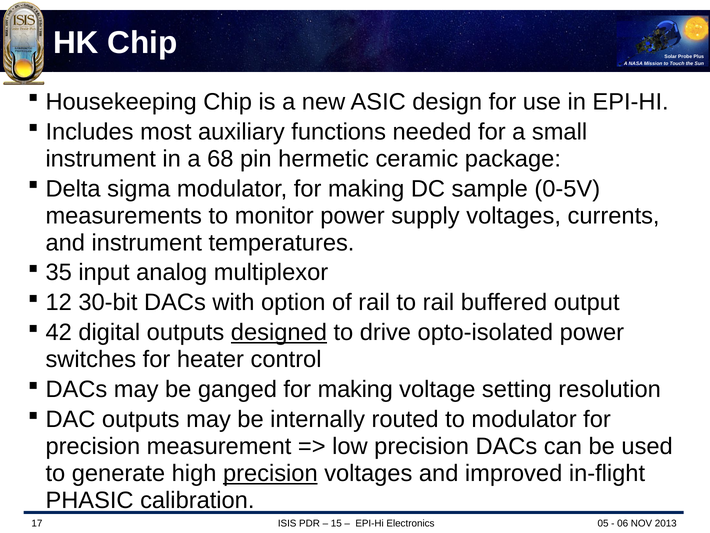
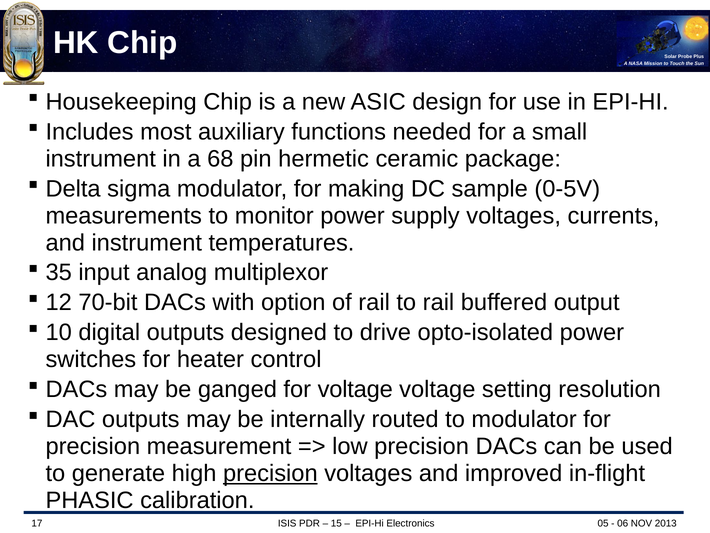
30-bit: 30-bit -> 70-bit
42: 42 -> 10
designed underline: present -> none
ganged for making: making -> voltage
